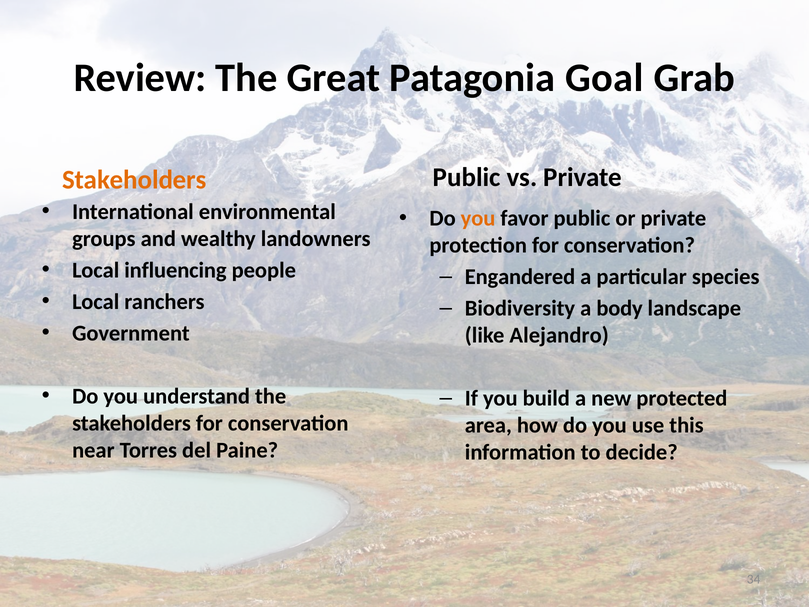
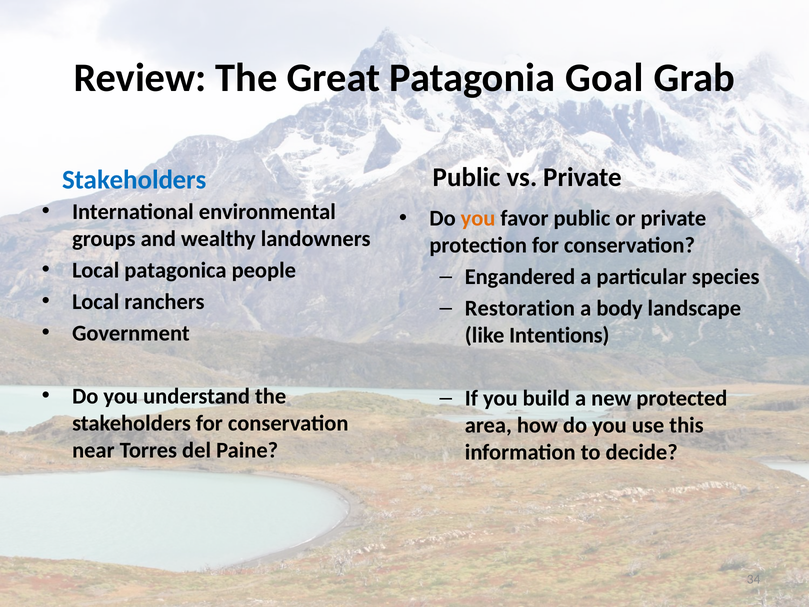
Stakeholders at (134, 180) colour: orange -> blue
influencing: influencing -> patagonica
Biodiversity: Biodiversity -> Restoration
Alejandro: Alejandro -> Intentions
